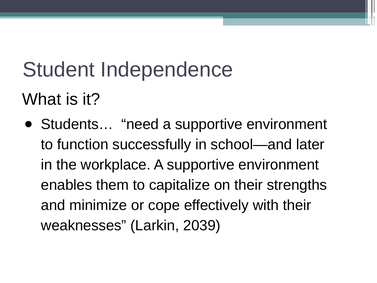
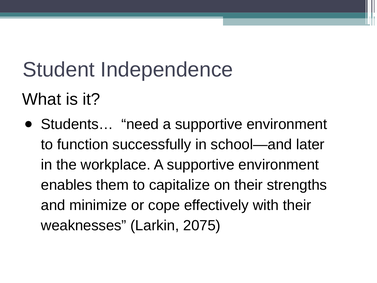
2039: 2039 -> 2075
